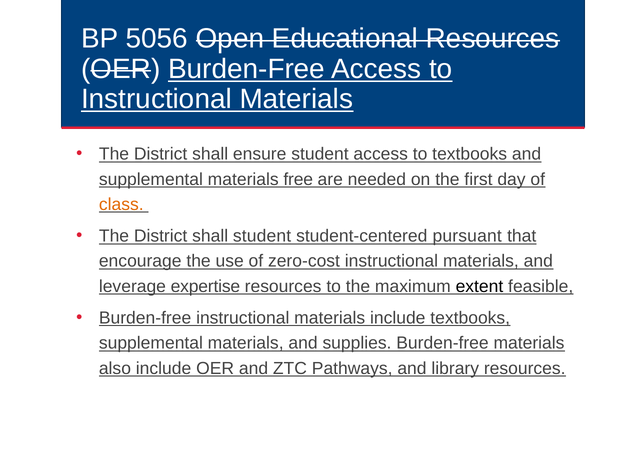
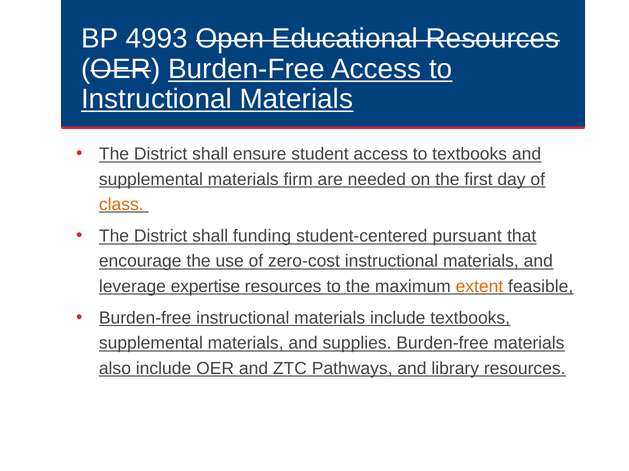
5056: 5056 -> 4993
free: free -> firm
shall student: student -> funding
extent colour: black -> orange
